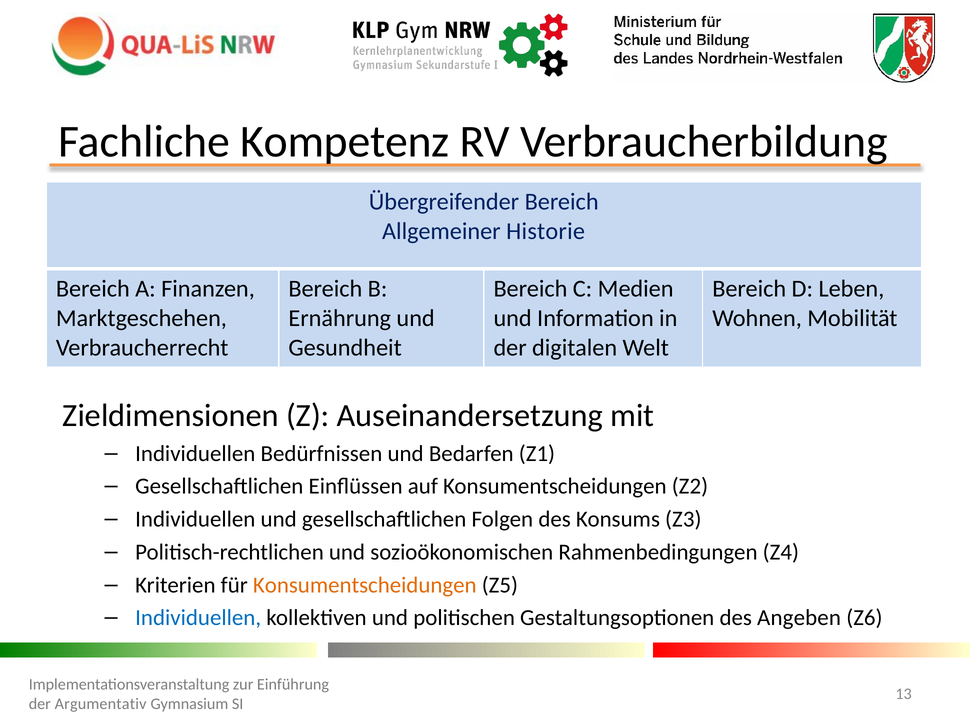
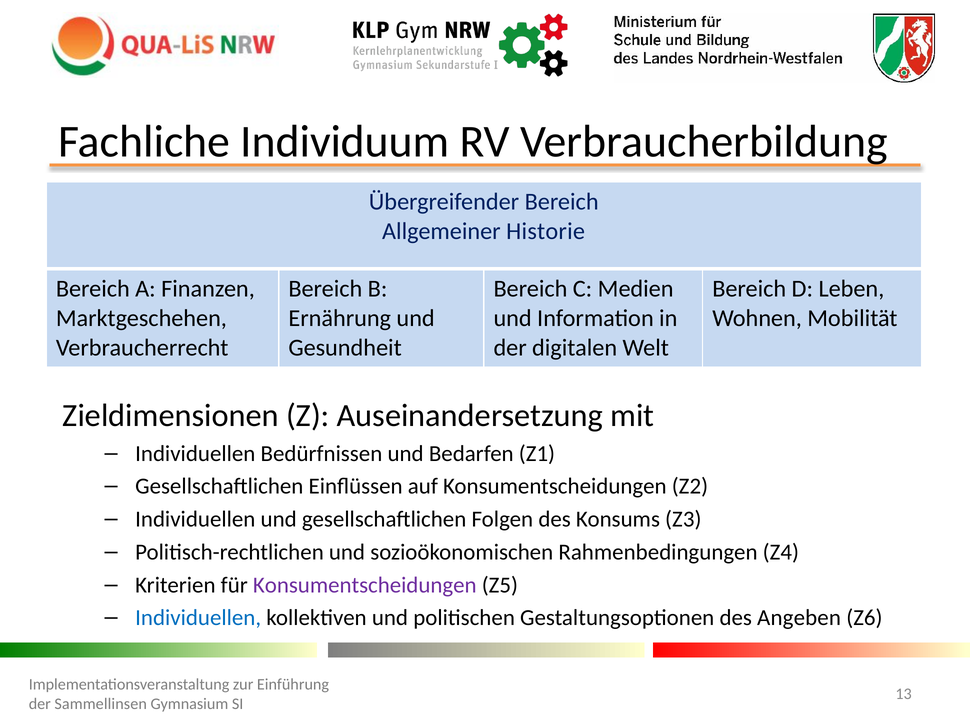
Kompetenz: Kompetenz -> Individuum
Konsumentscheidungen at (365, 585) colour: orange -> purple
Argumentativ: Argumentativ -> Sammellinsen
